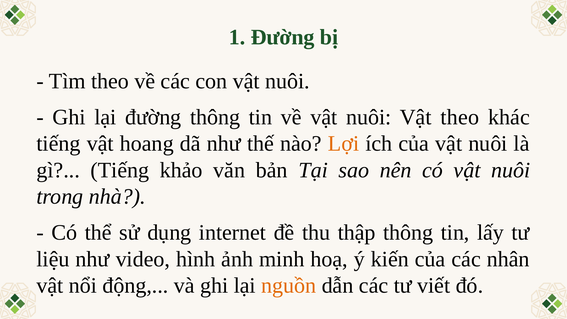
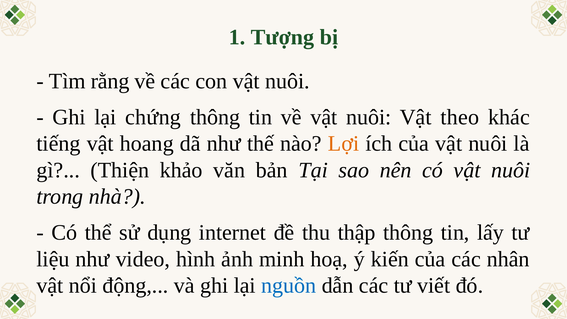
1 Đường: Đường -> Tượng
Tìm theo: theo -> rằng
lại đường: đường -> chứng
gì Tiếng: Tiếng -> Thiện
nguồn colour: orange -> blue
